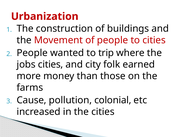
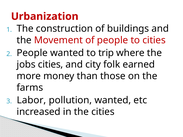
Cause: Cause -> Labor
pollution colonial: colonial -> wanted
